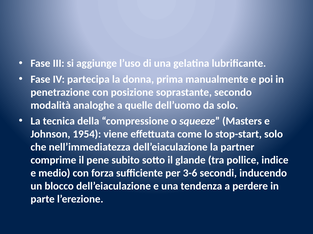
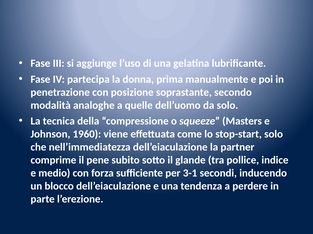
1954: 1954 -> 1960
3-6: 3-6 -> 3-1
